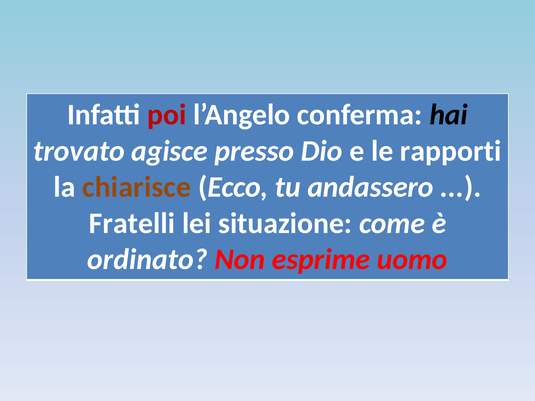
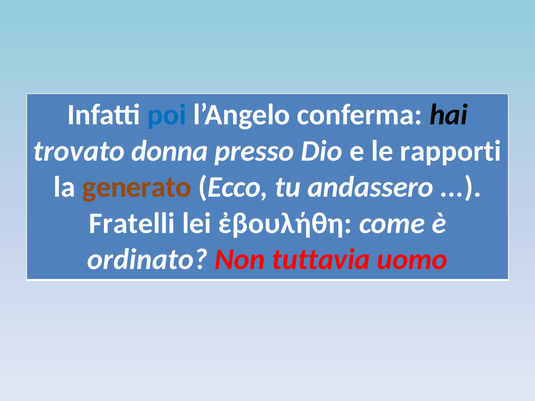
poi colour: red -> blue
agisce: agisce -> donna
chiarisce: chiarisce -> generato
situazione: situazione -> ἐβουλήθη
esprime: esprime -> tuttavia
